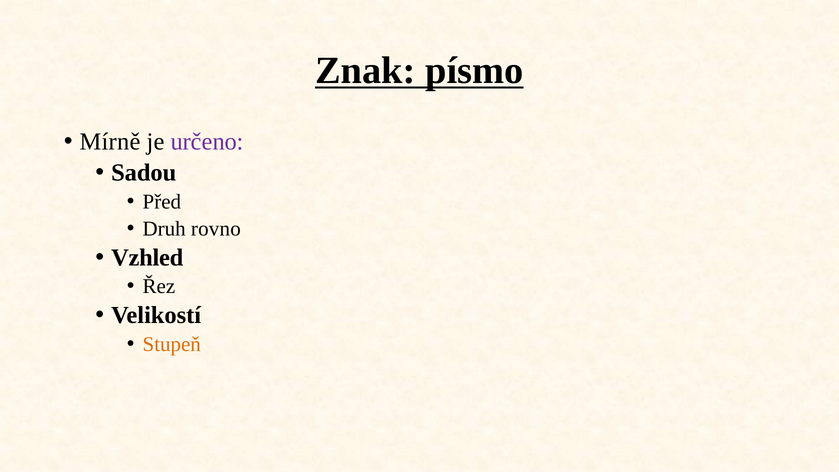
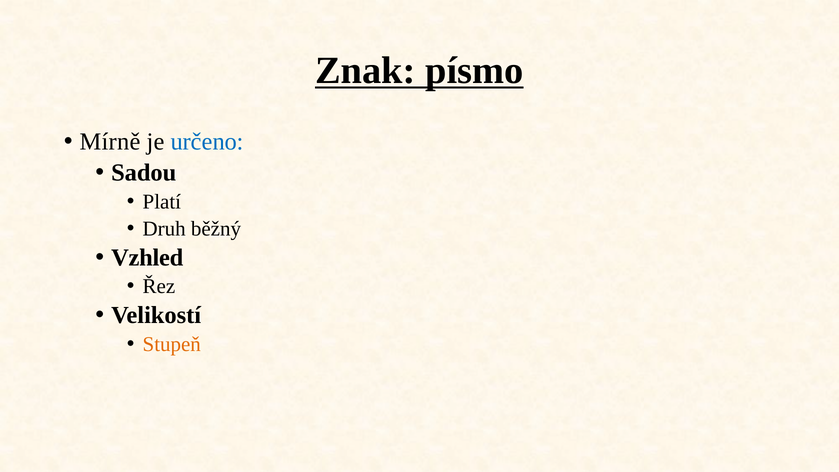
určeno colour: purple -> blue
Před: Před -> Platí
rovno: rovno -> běžný
